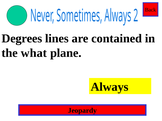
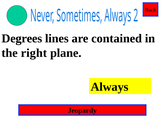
what: what -> right
